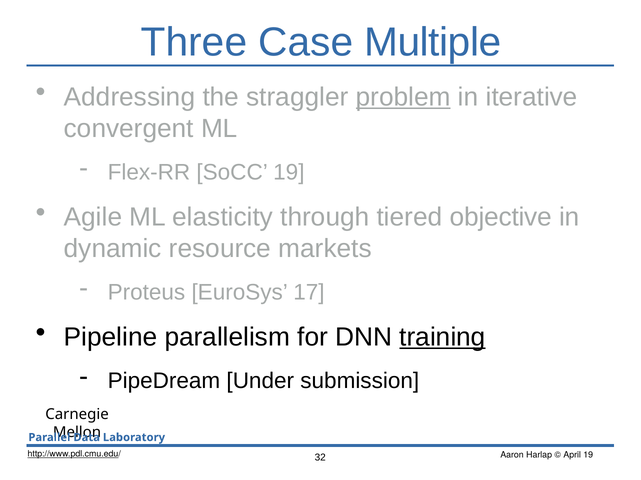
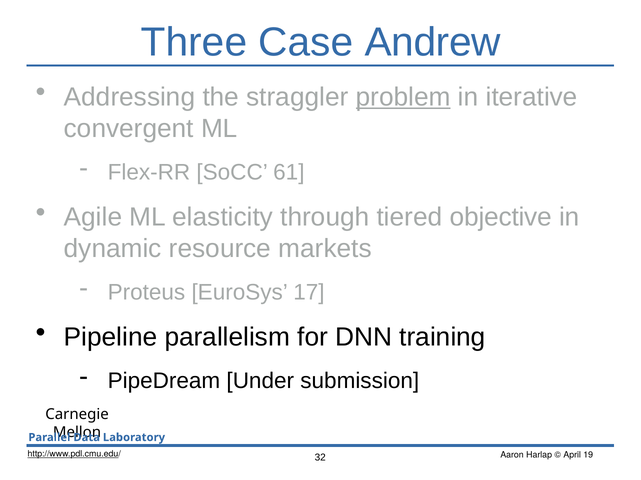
Multiple: Multiple -> Andrew
SoCC 19: 19 -> 61
training underline: present -> none
